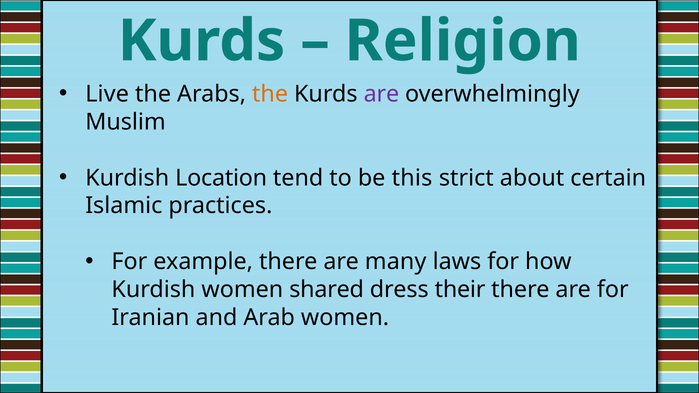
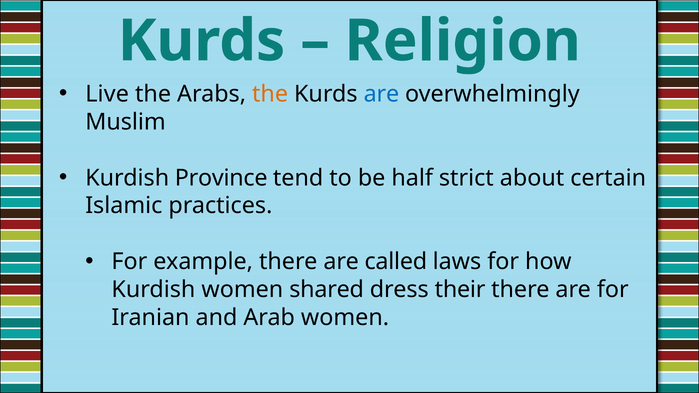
are at (381, 94) colour: purple -> blue
Location: Location -> Province
this: this -> half
many: many -> called
